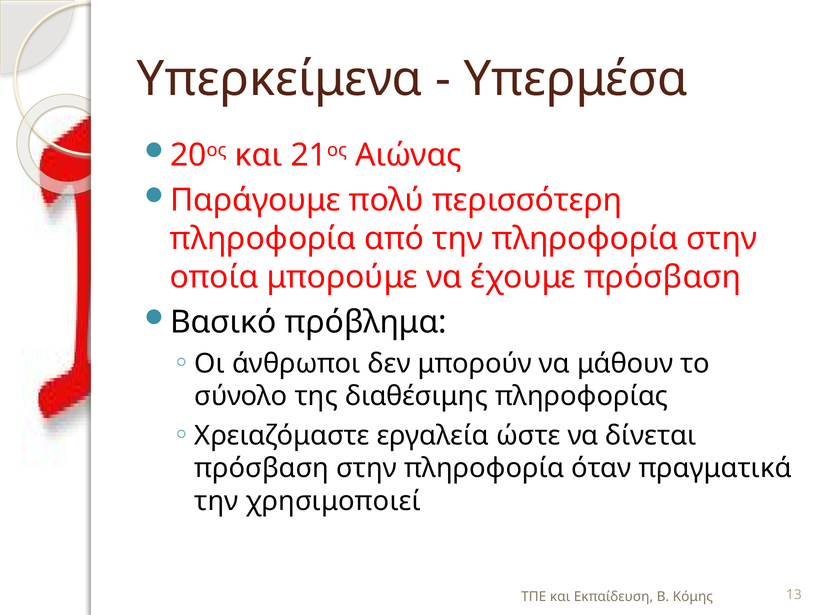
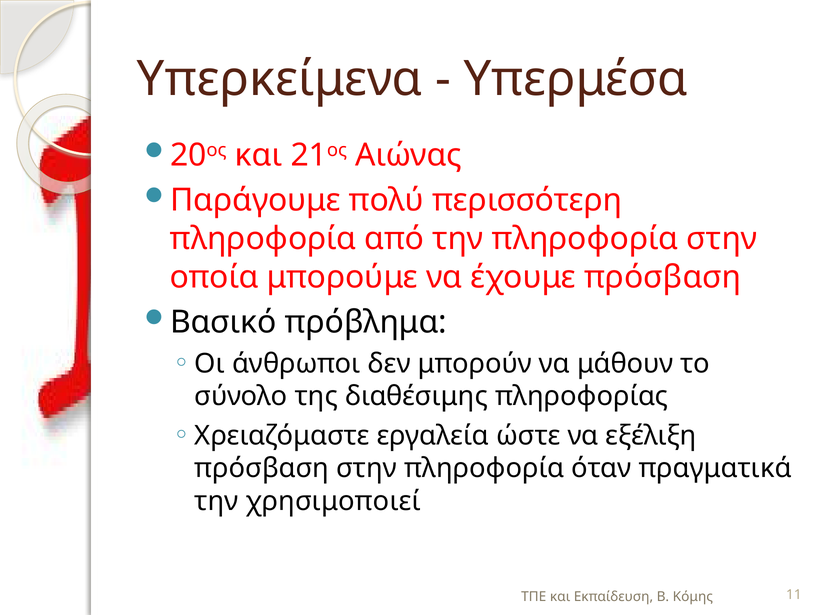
δίνεται: δίνεται -> εξέλιξη
13: 13 -> 11
